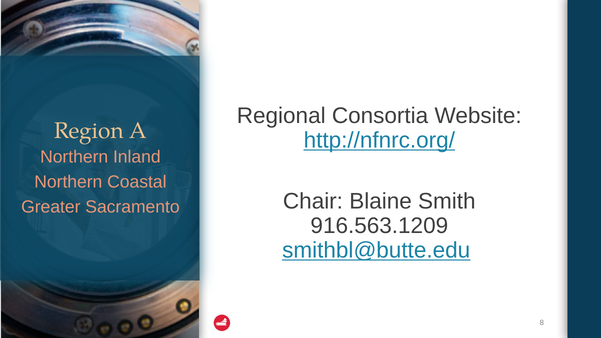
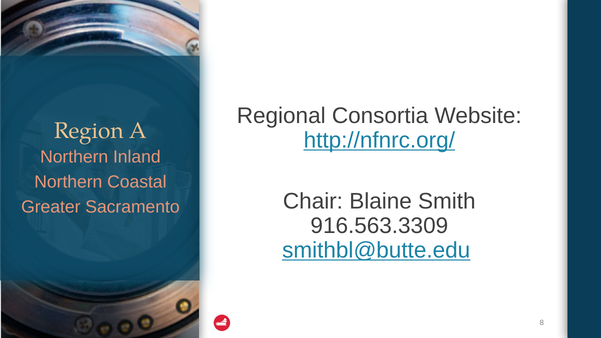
916.563.1209: 916.563.1209 -> 916.563.3309
